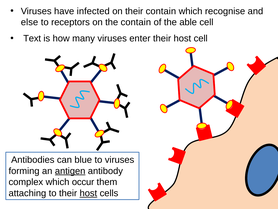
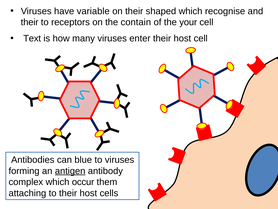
infected: infected -> variable
their contain: contain -> shaped
else at (30, 22): else -> their
able: able -> your
host at (88, 193) underline: present -> none
